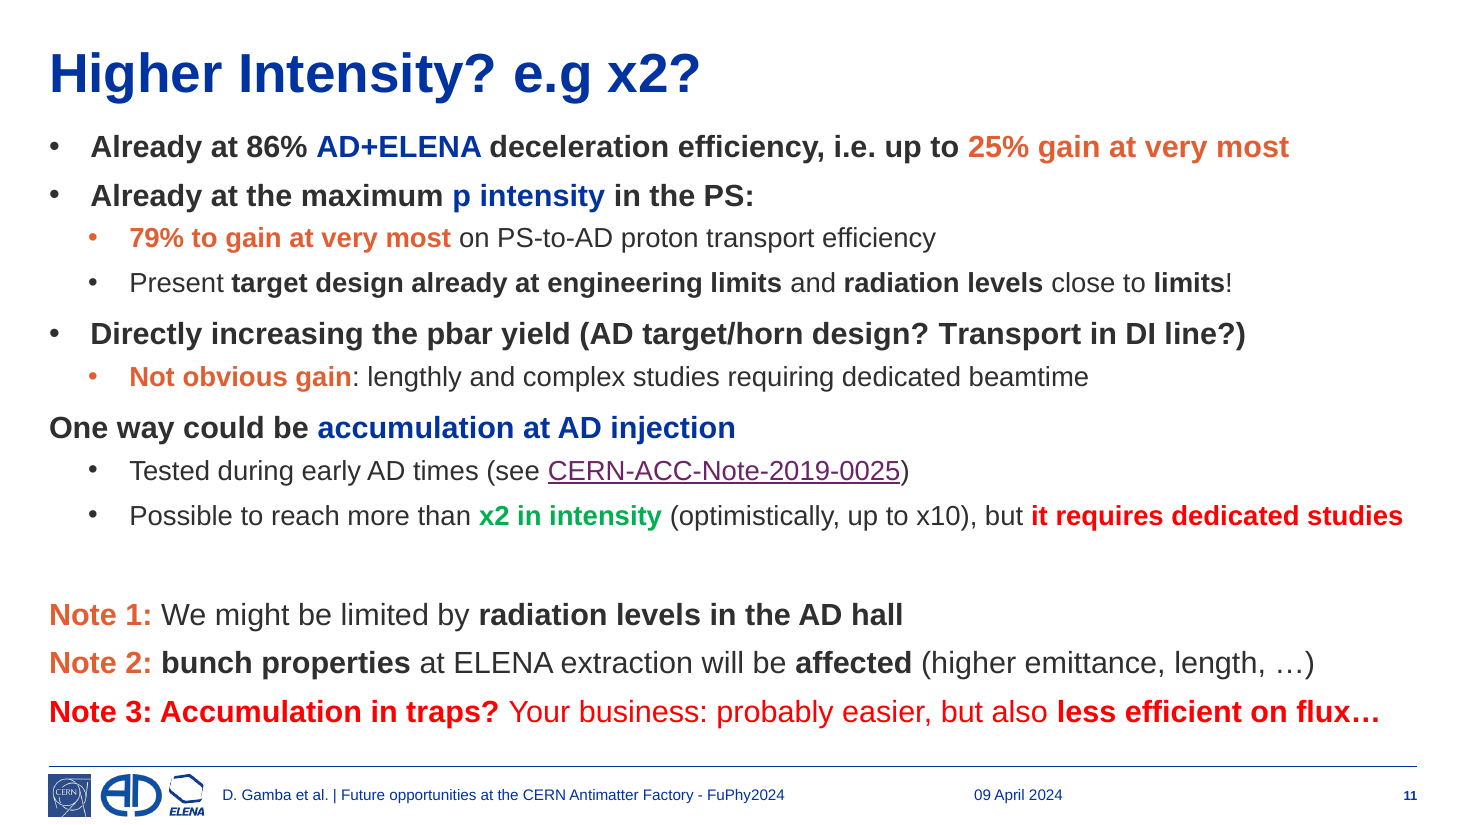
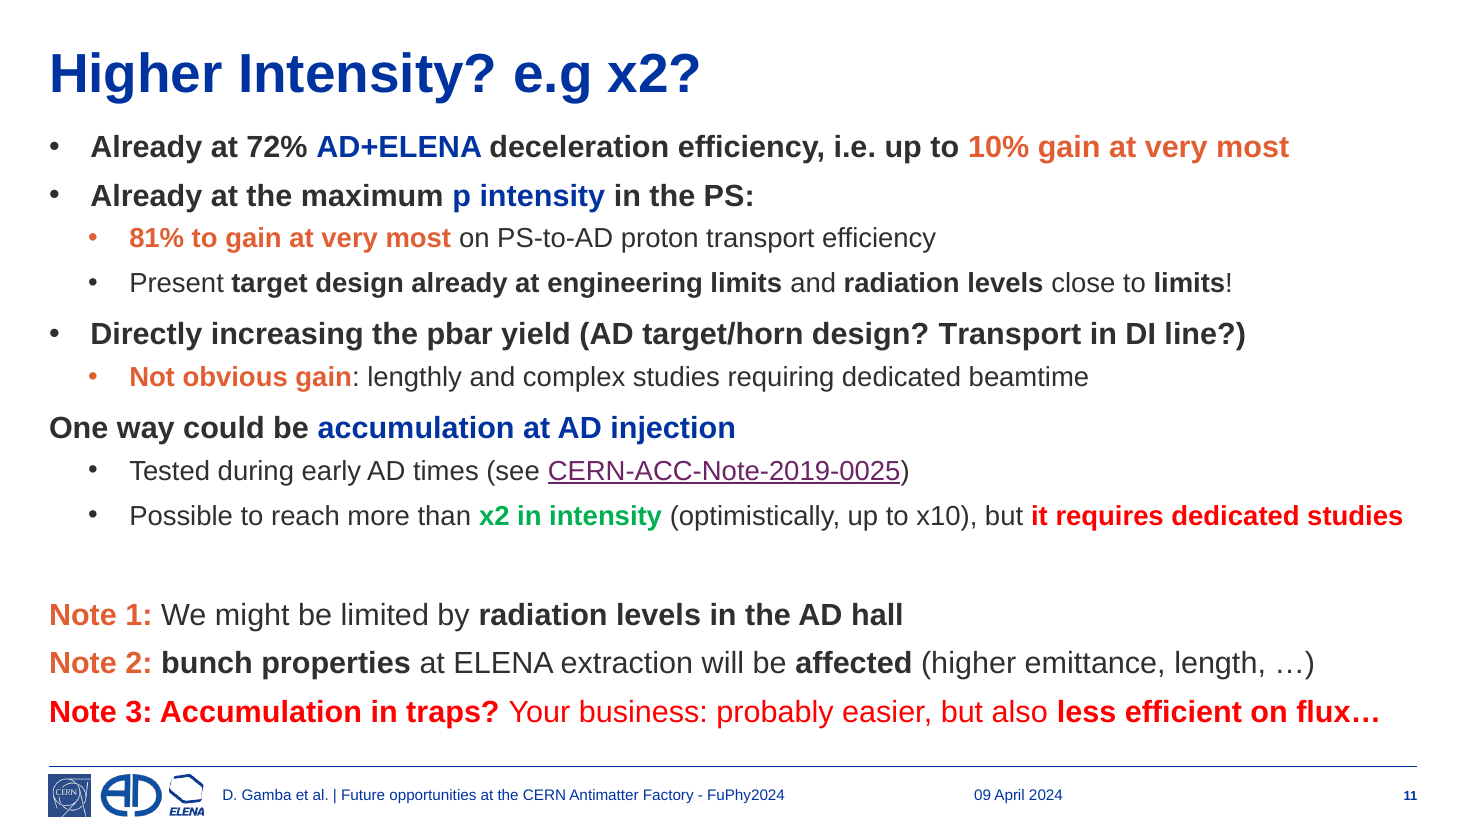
86%: 86% -> 72%
25%: 25% -> 10%
79%: 79% -> 81%
